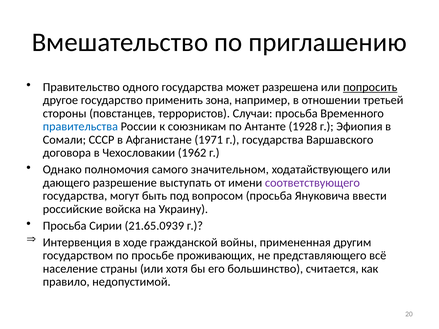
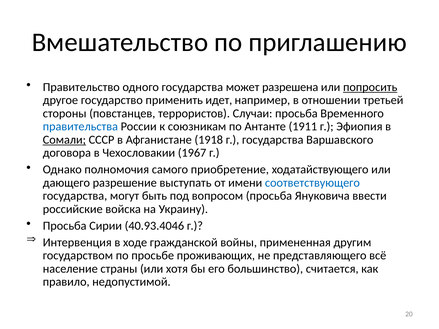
зона: зона -> идет
1928: 1928 -> 1911
Сомали underline: none -> present
1971: 1971 -> 1918
1962: 1962 -> 1967
значительном: значительном -> приобретение
соответствующего colour: purple -> blue
21.65.0939: 21.65.0939 -> 40.93.4046
